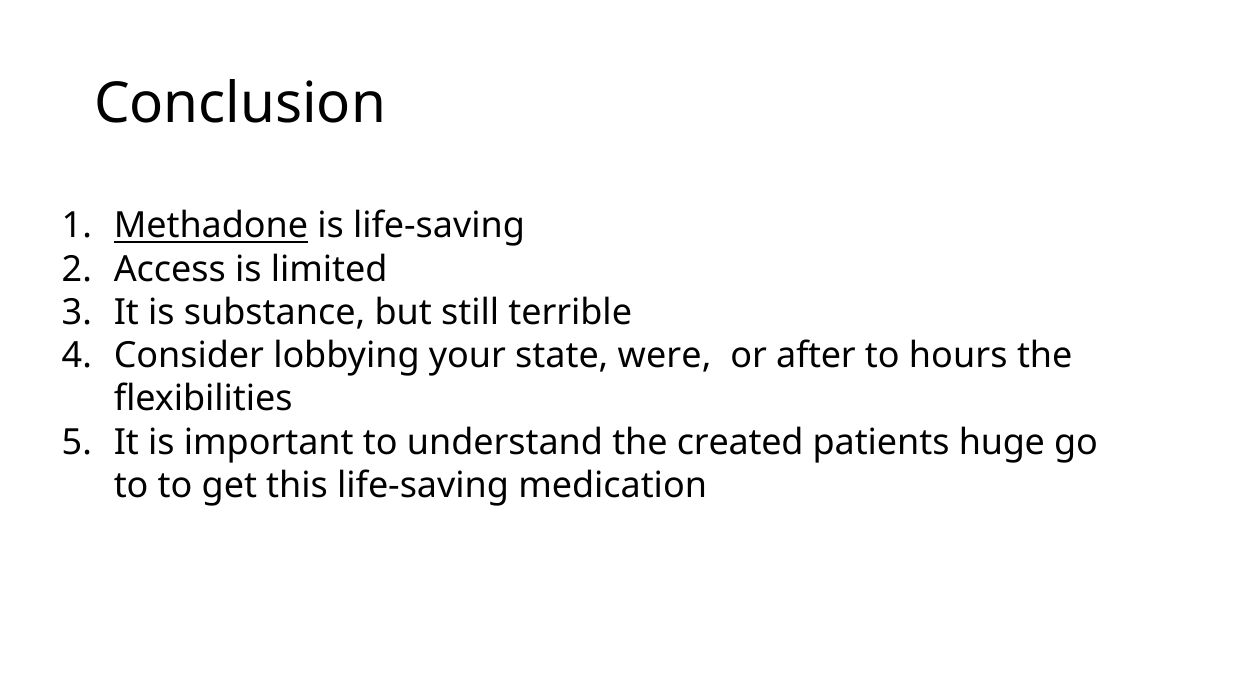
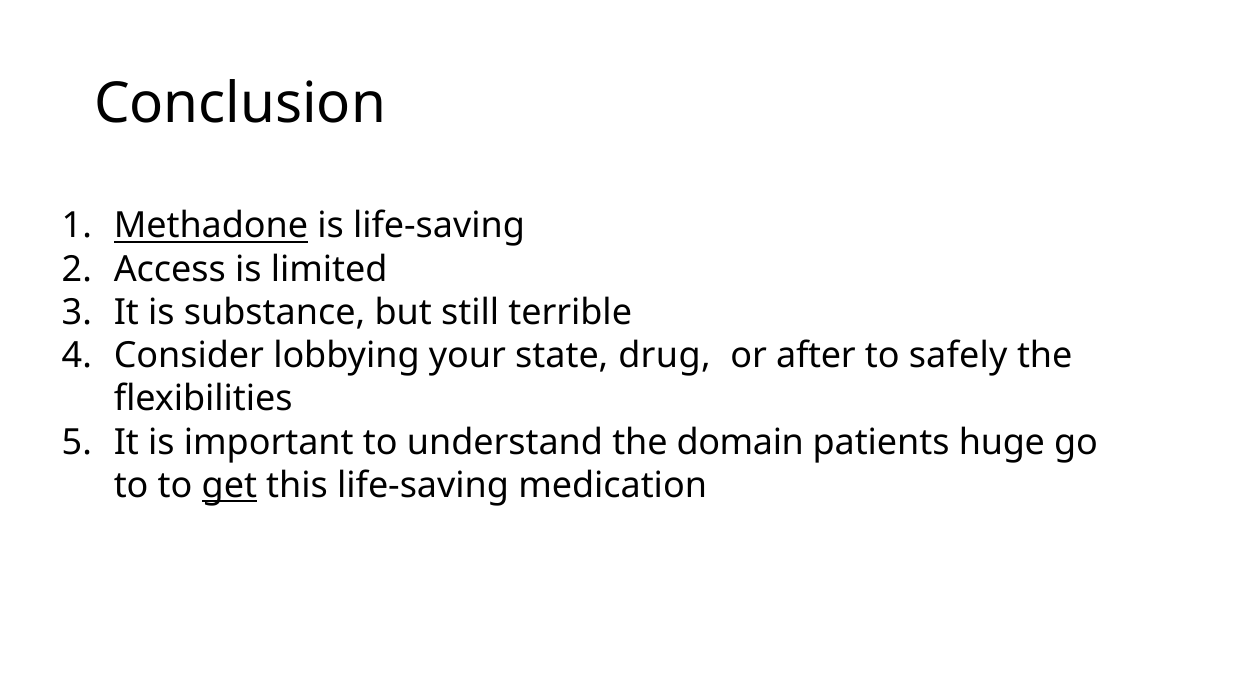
were: were -> drug
hours: hours -> safely
created: created -> domain
get underline: none -> present
